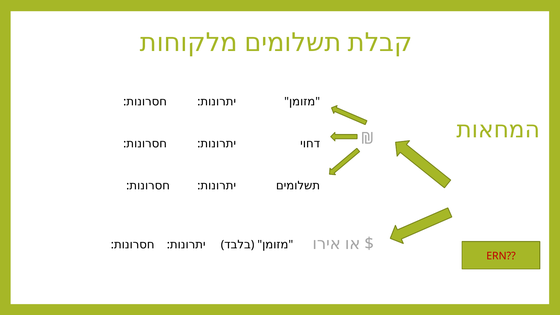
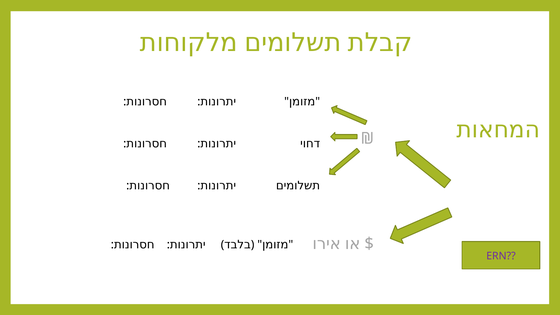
ERN colour: red -> purple
